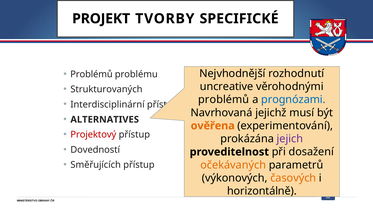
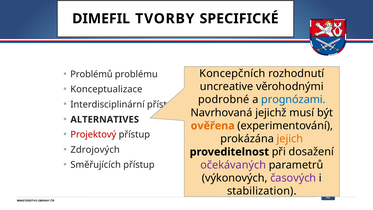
PROJEKT: PROJEKT -> DIMEFIL
Nejvhodnější: Nejvhodnější -> Koncepčních
Strukturovaných: Strukturovaných -> Konceptualizace
problémů at (224, 100): problémů -> podrobné
jejich colour: purple -> orange
Dovedností: Dovedností -> Zdrojových
očekávaných colour: orange -> purple
časových colour: orange -> purple
horizontálně: horizontálně -> stabilization
